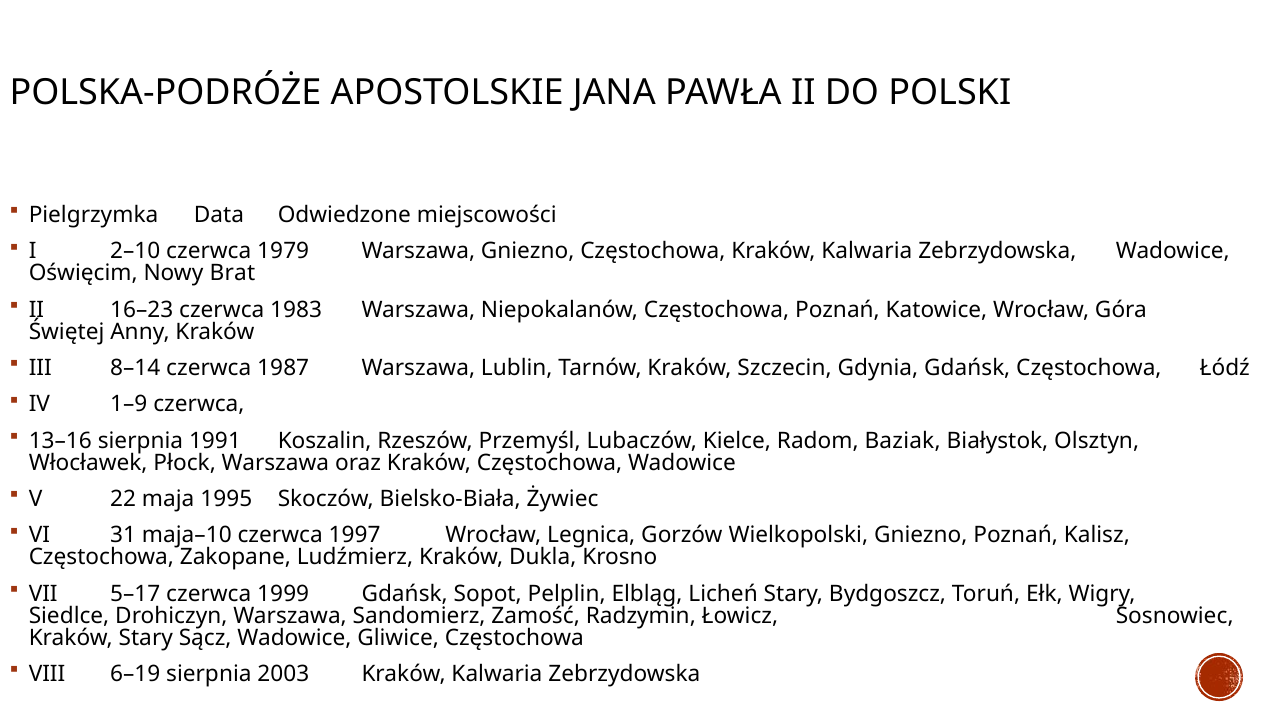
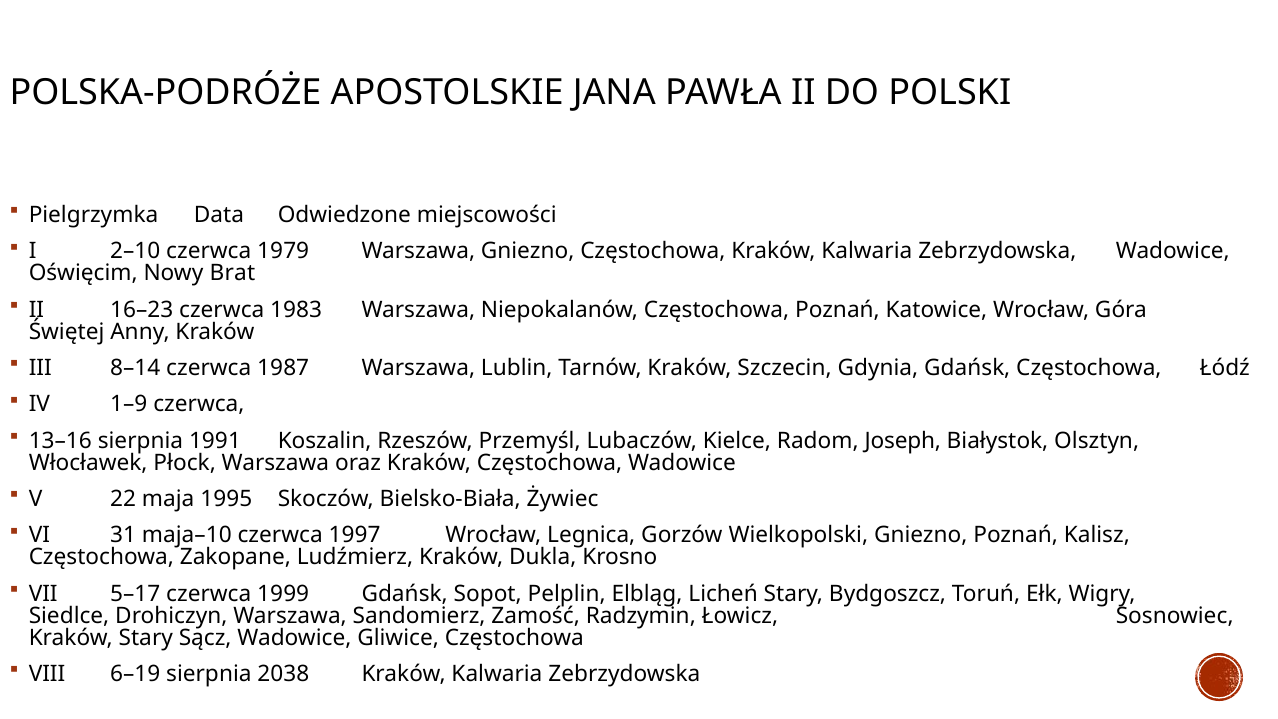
Baziak: Baziak -> Joseph
2003: 2003 -> 2038
